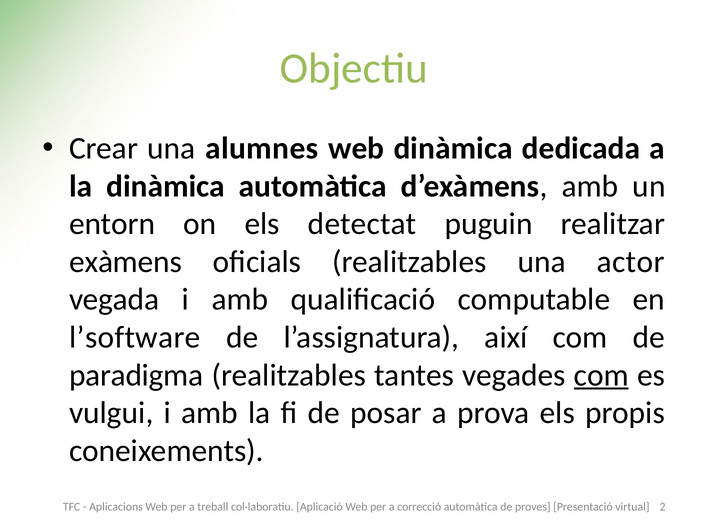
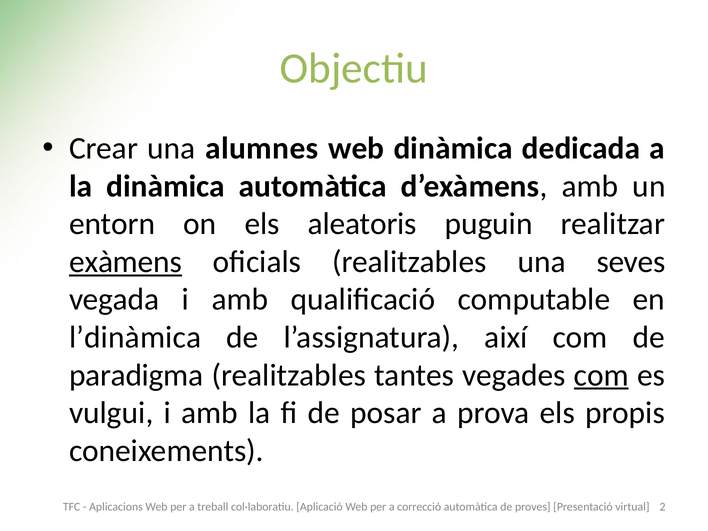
detectat: detectat -> aleatoris
exàmens underline: none -> present
actor: actor -> seves
l’software: l’software -> l’dinàmica
